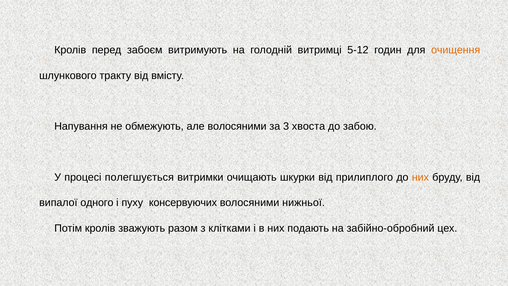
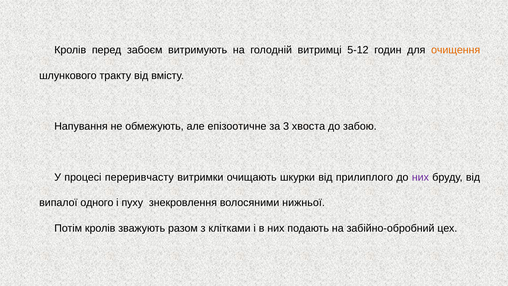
але волосяними: волосяними -> епізоотичне
полегшується: полегшується -> переривчасту
них at (420, 177) colour: orange -> purple
консервуючих: консервуючих -> знекровлення
